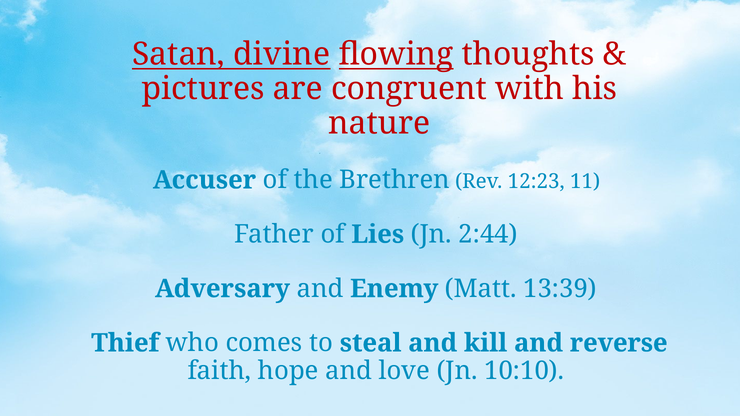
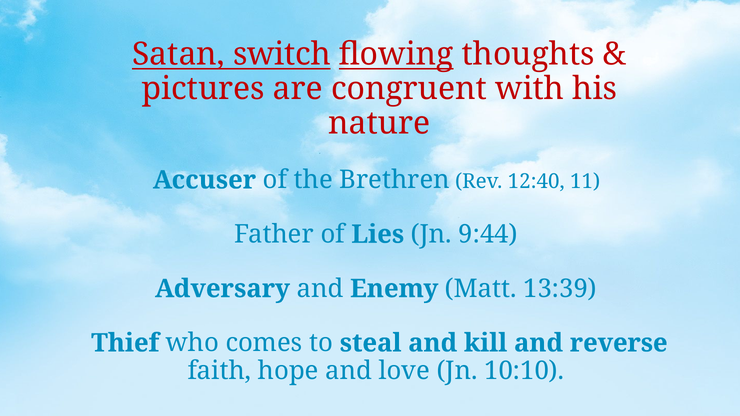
divine: divine -> switch
12:23: 12:23 -> 12:40
2:44: 2:44 -> 9:44
